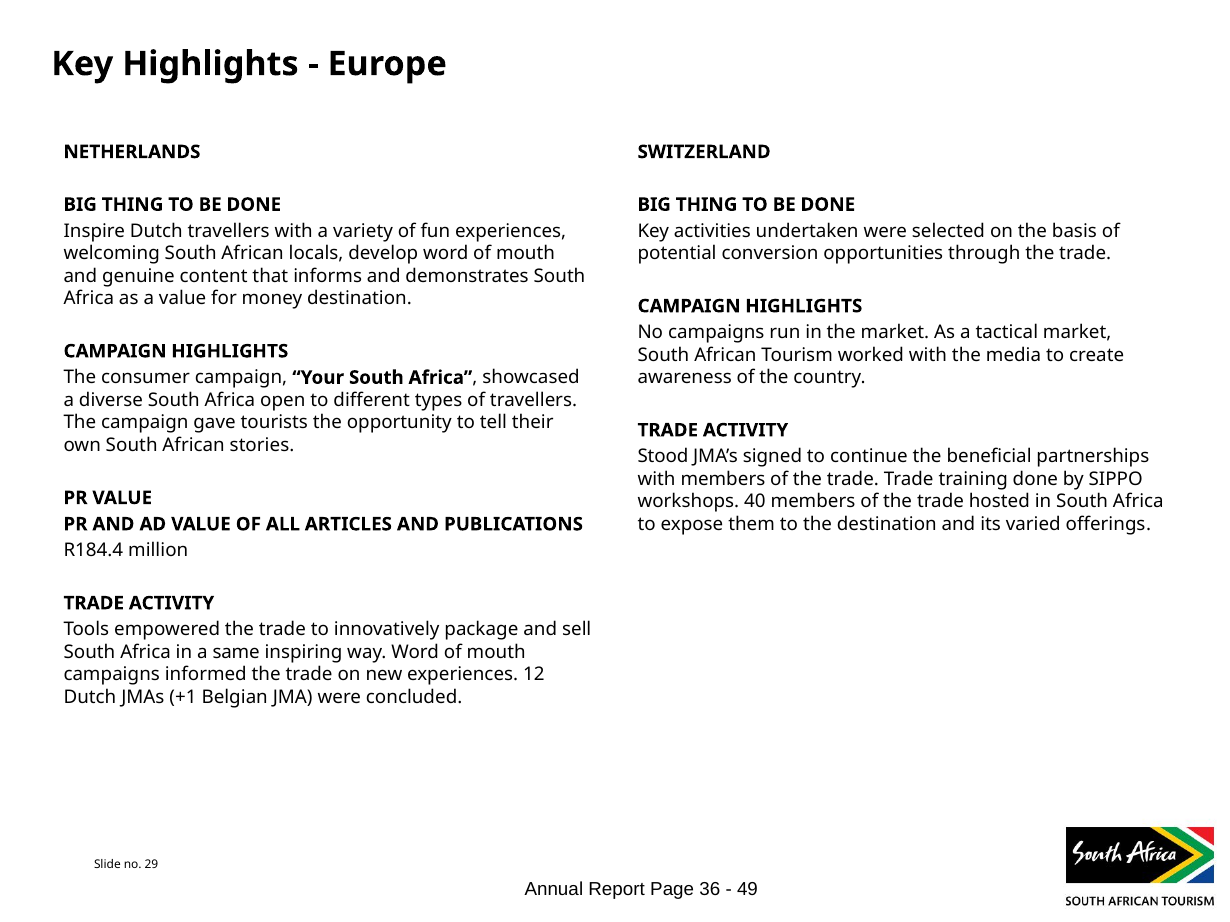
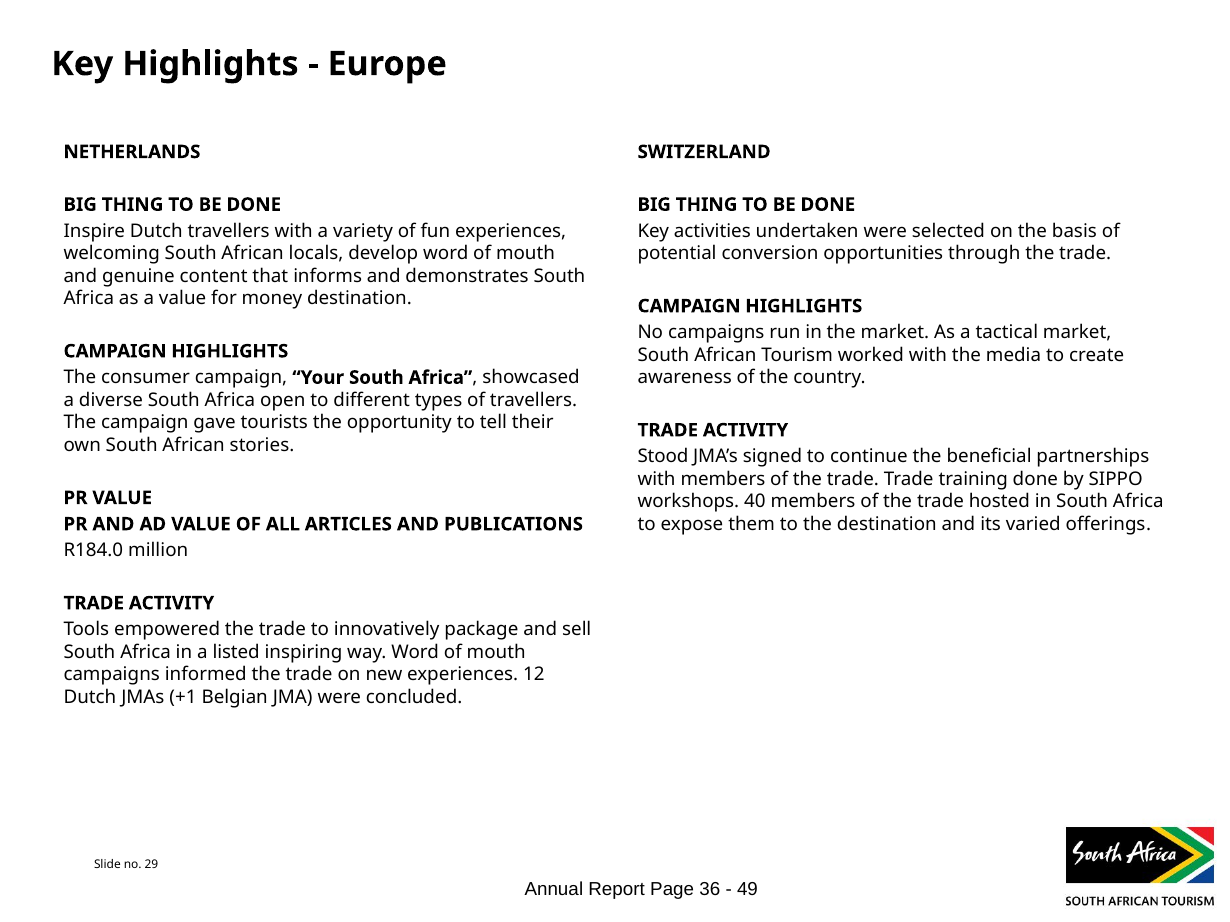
R184.4: R184.4 -> R184.0
same: same -> listed
